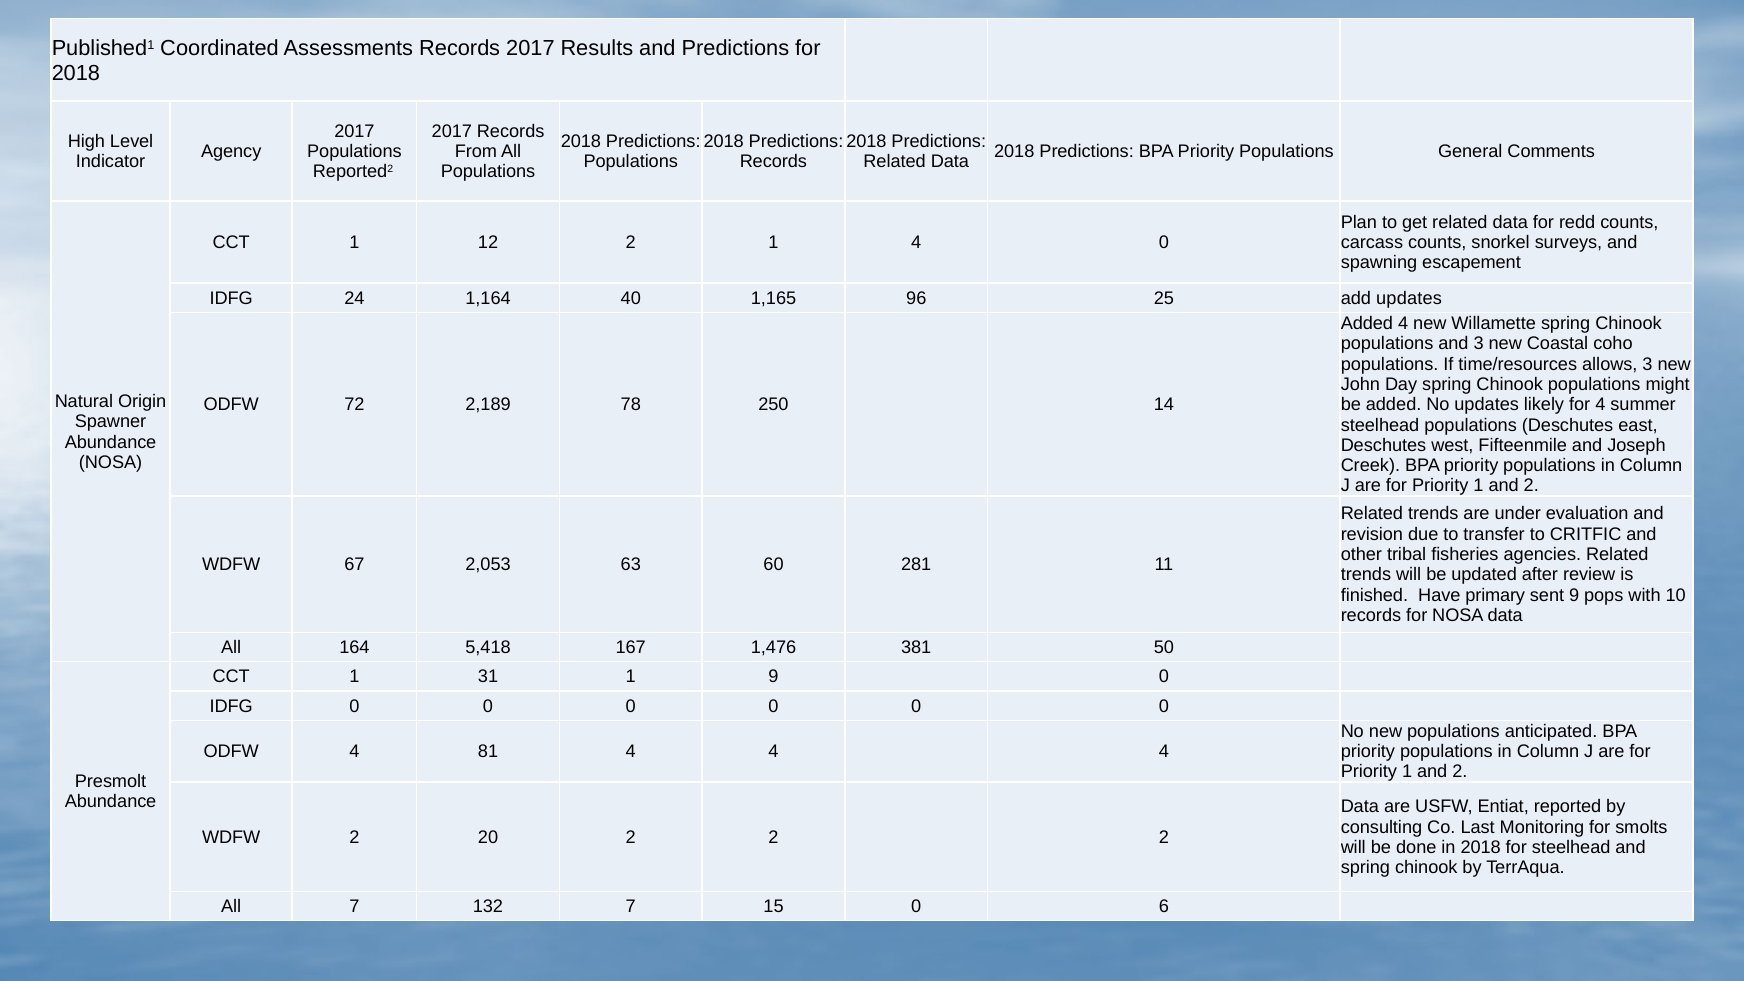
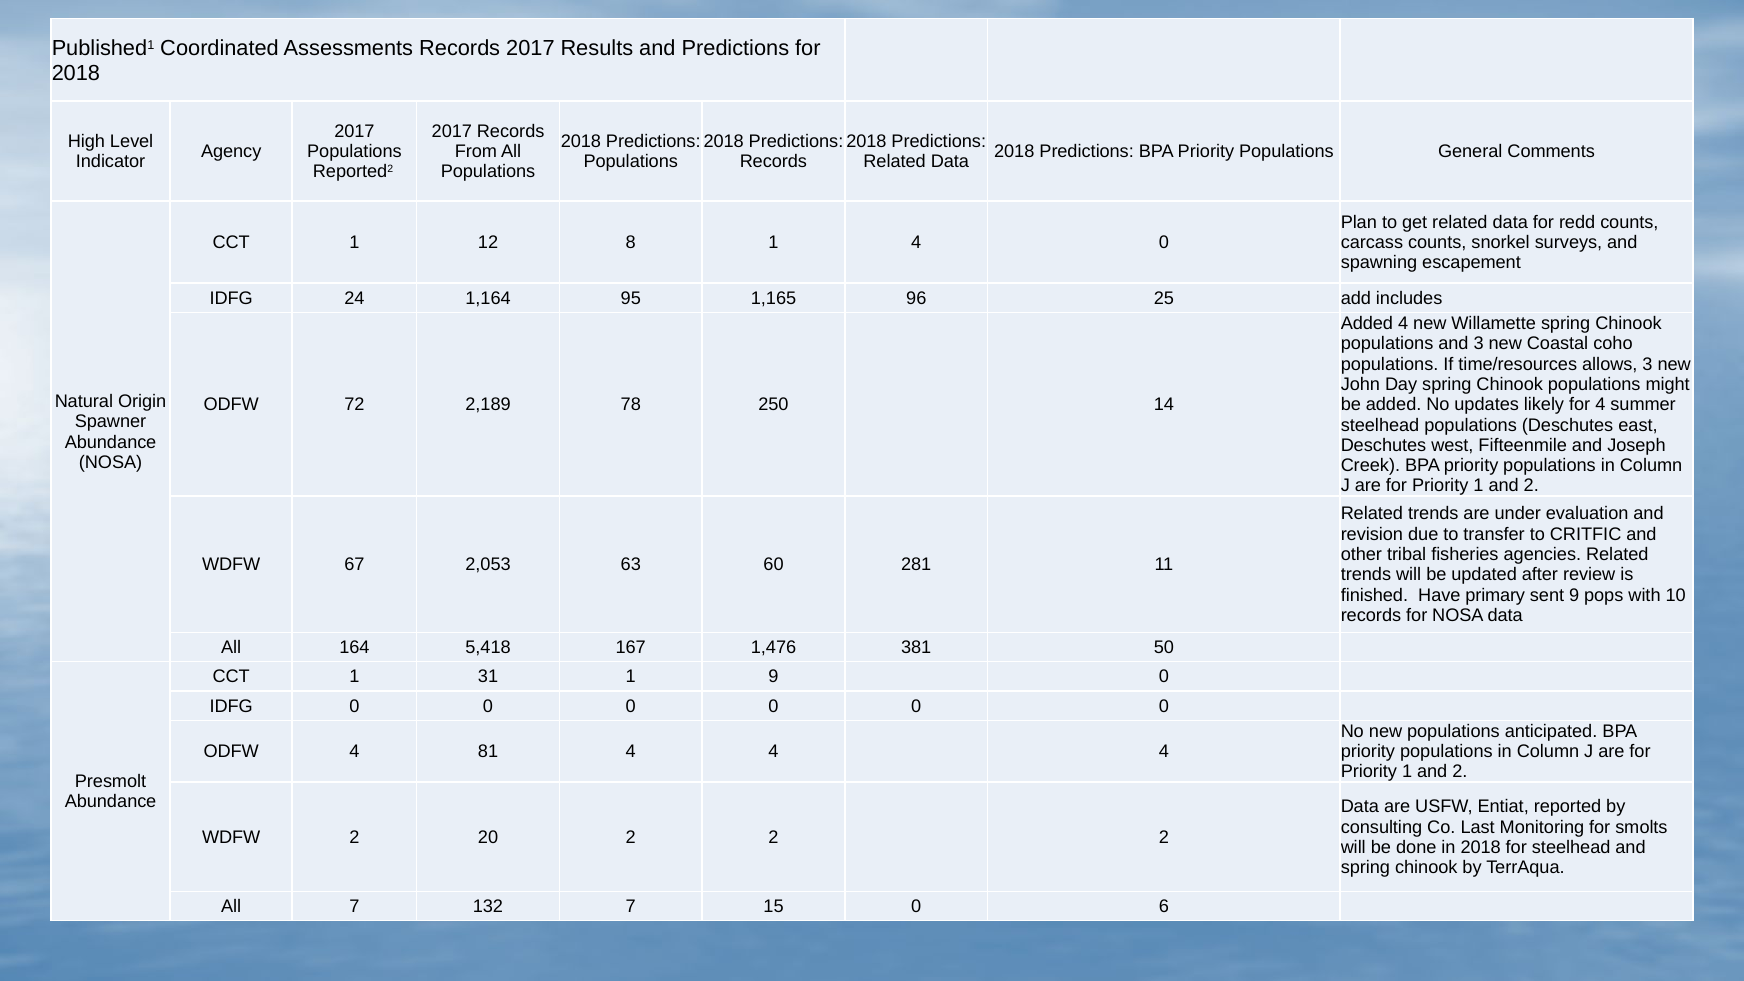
12 2: 2 -> 8
40: 40 -> 95
add updates: updates -> includes
